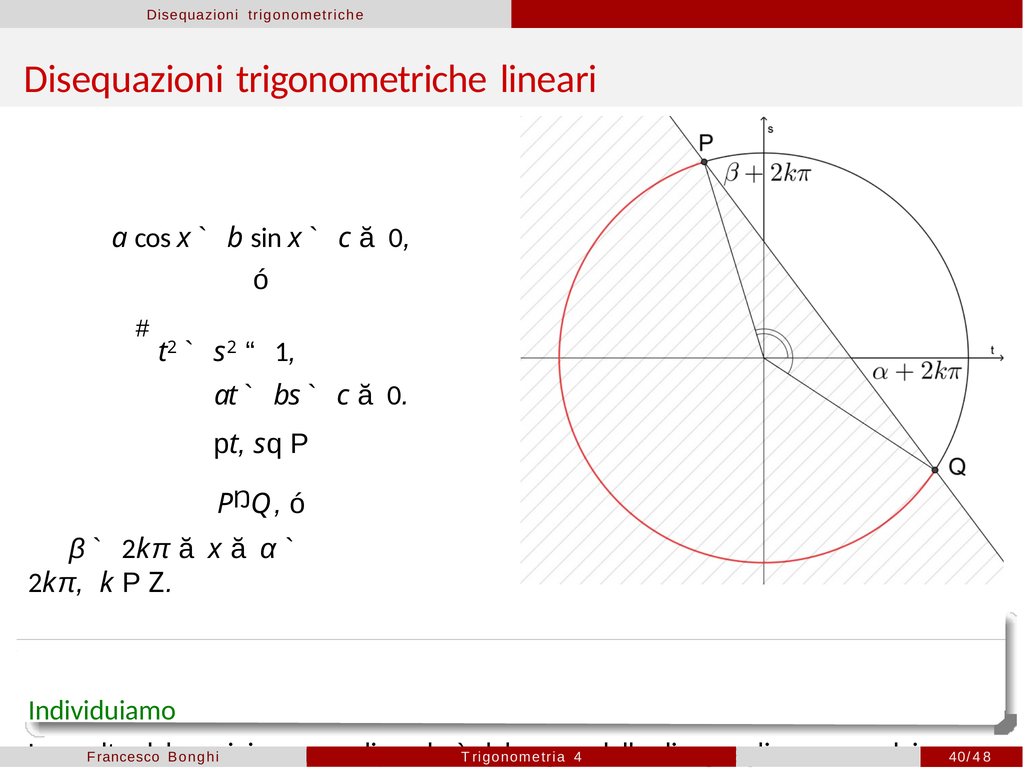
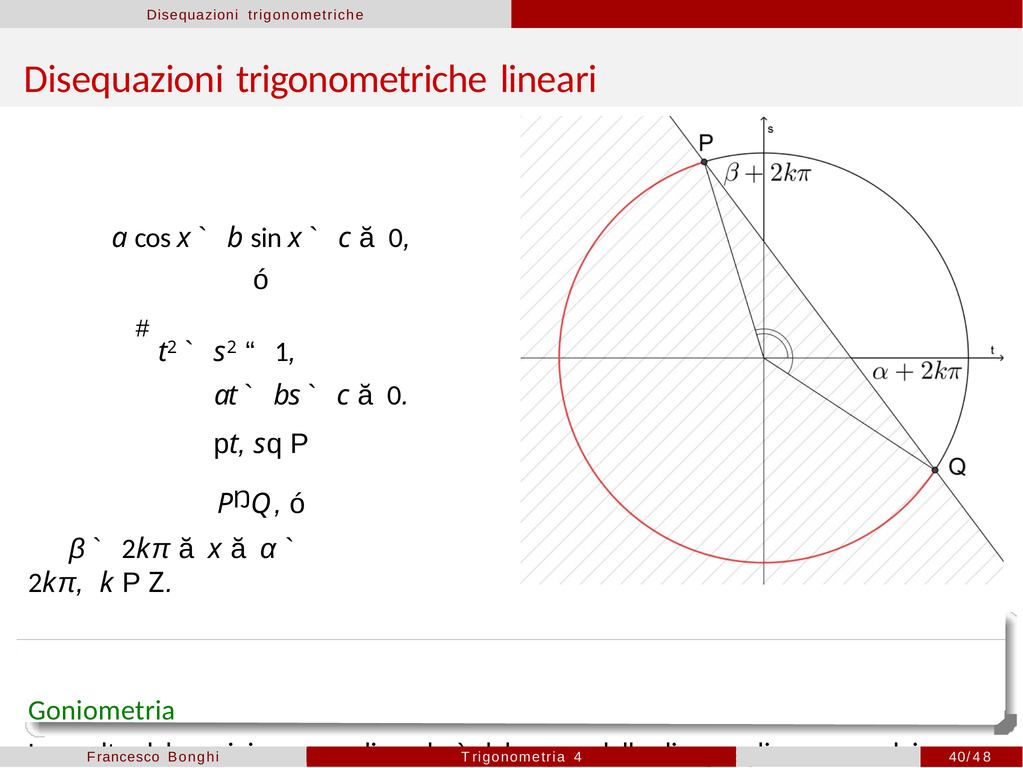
Individuiamo: Individuiamo -> Goniometria
